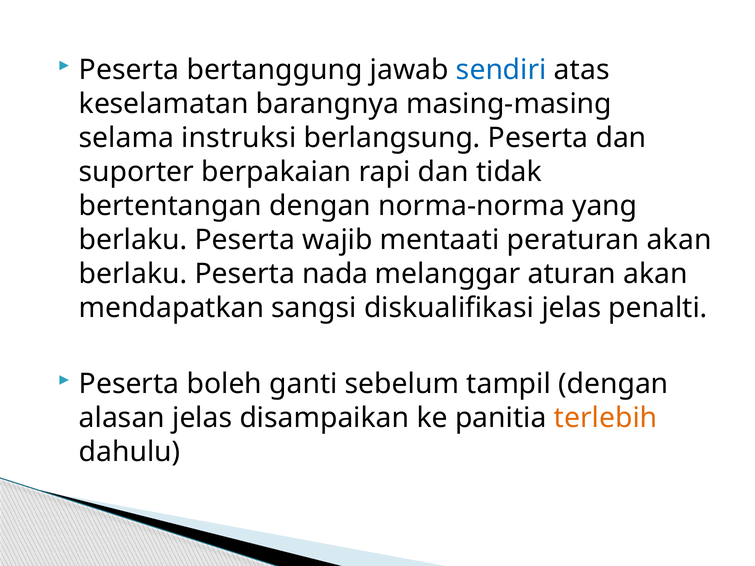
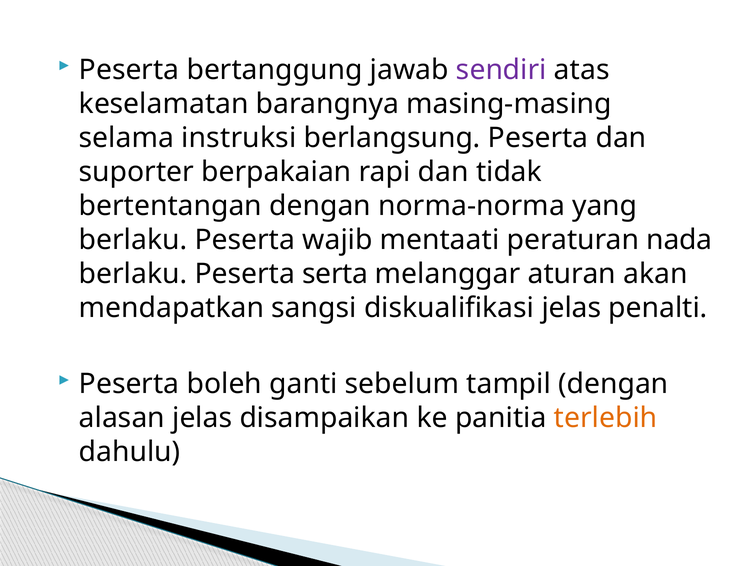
sendiri colour: blue -> purple
peraturan akan: akan -> nada
nada: nada -> serta
